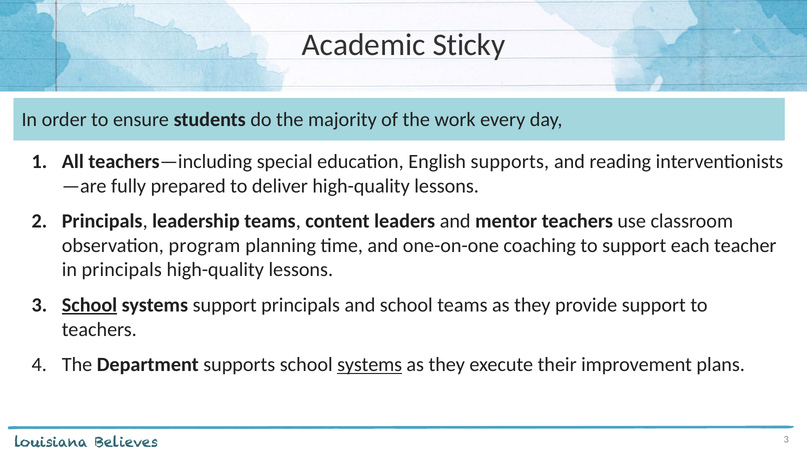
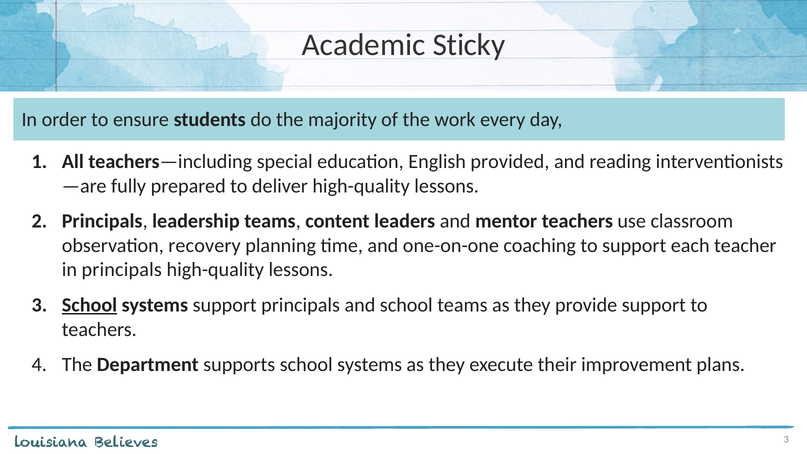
English supports: supports -> provided
program: program -> recovery
systems at (370, 365) underline: present -> none
